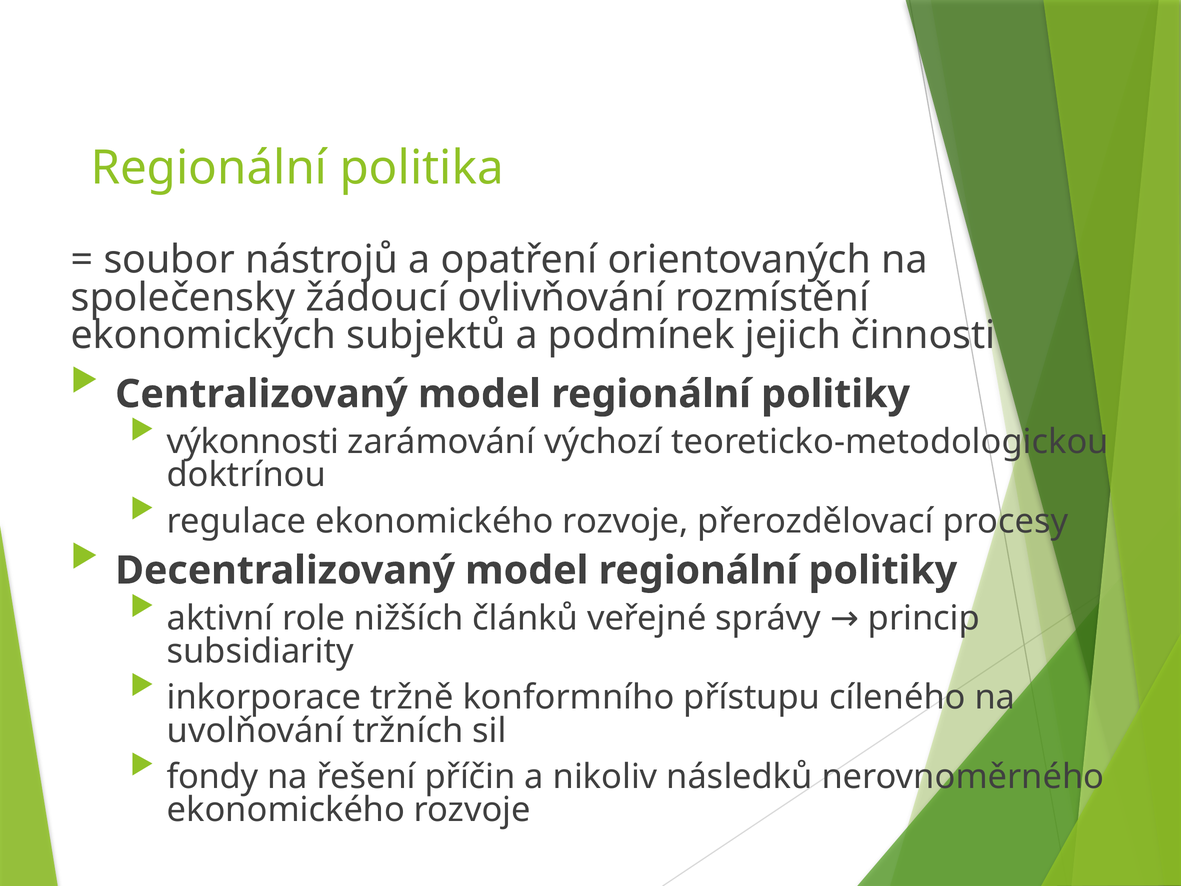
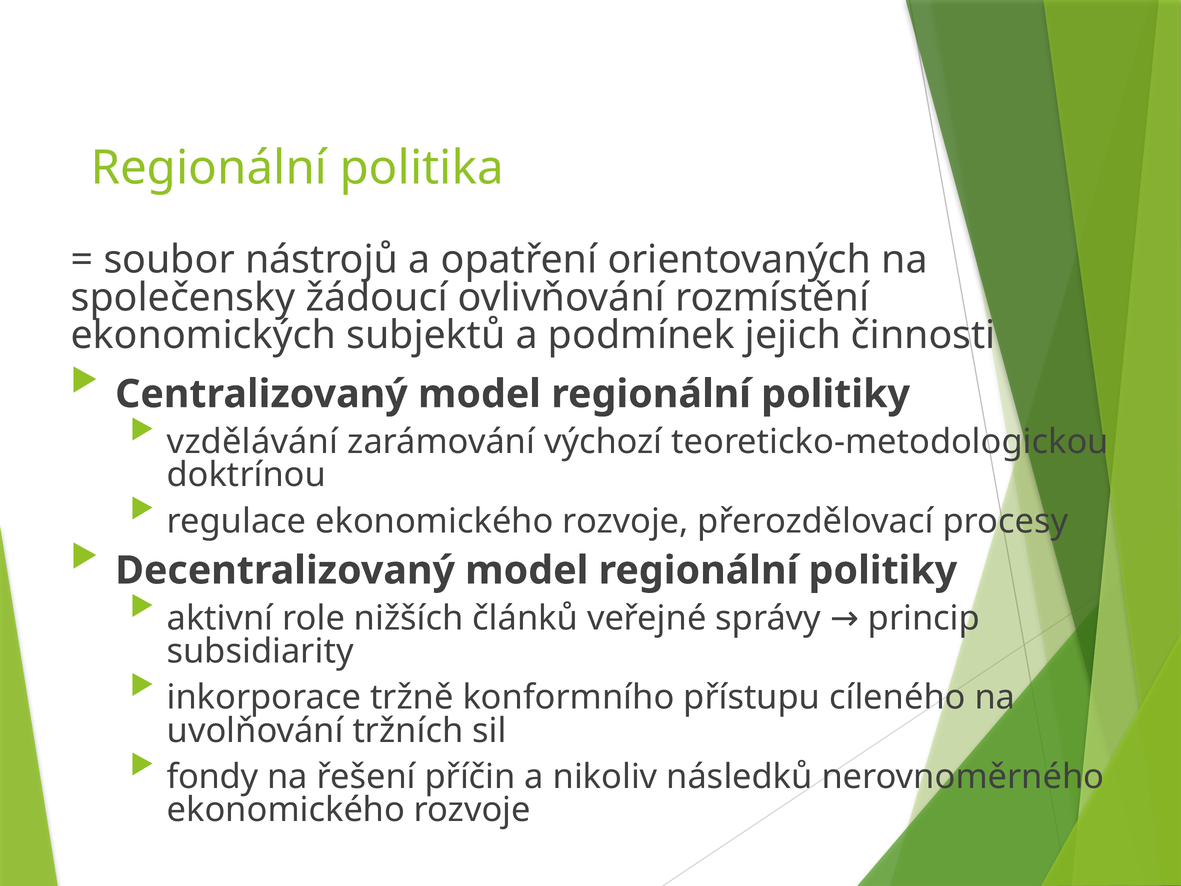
výkonnosti: výkonnosti -> vzdělávání
